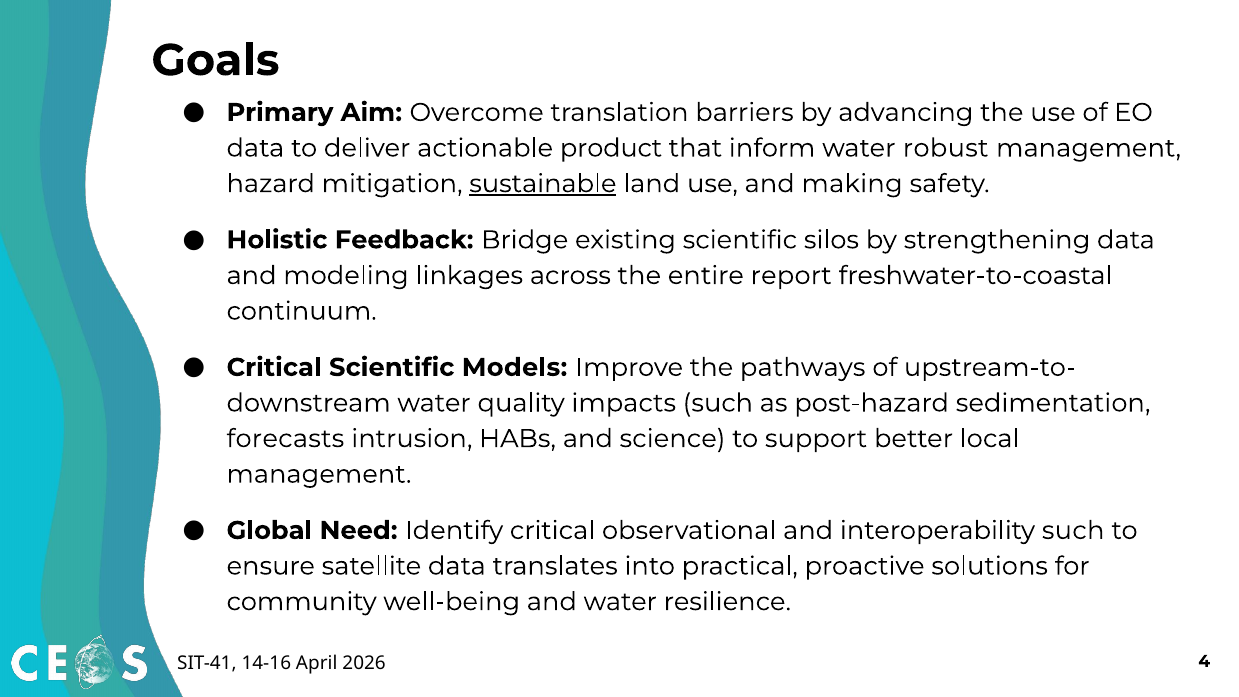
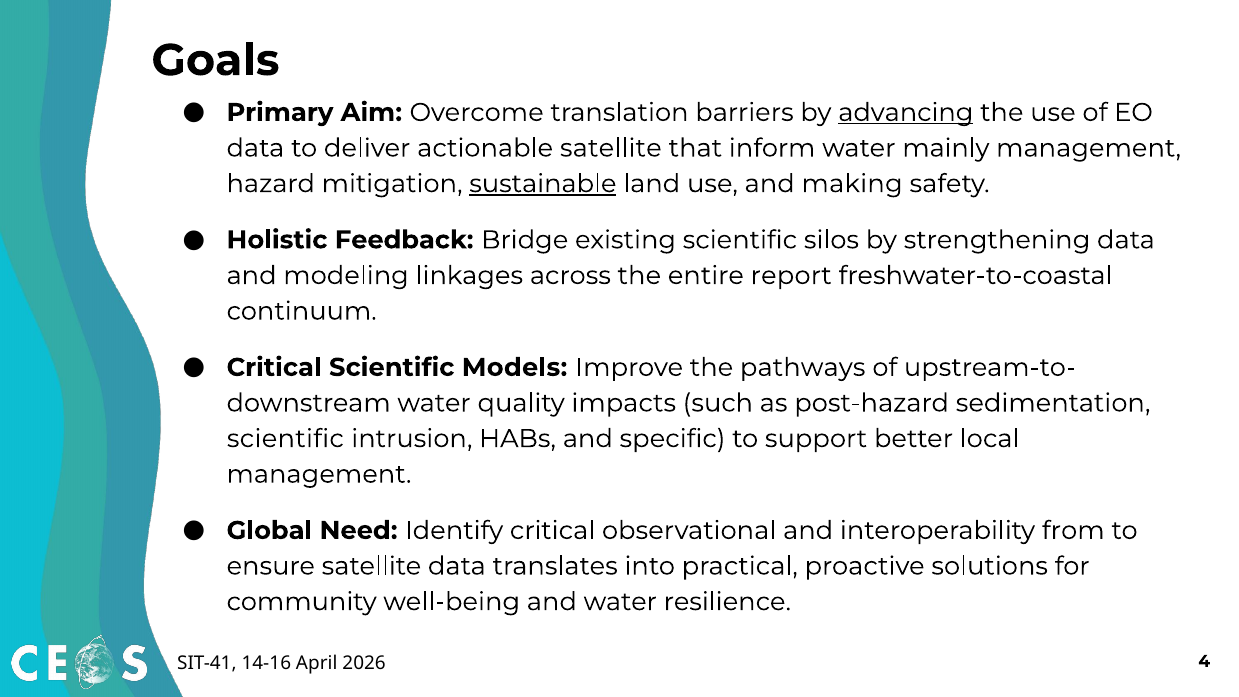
advancing underline: none -> present
actionable product: product -> satellite
robust: robust -> mainly
forecasts at (285, 439): forecasts -> scientific
science: science -> specific
interoperability such: such -> from
